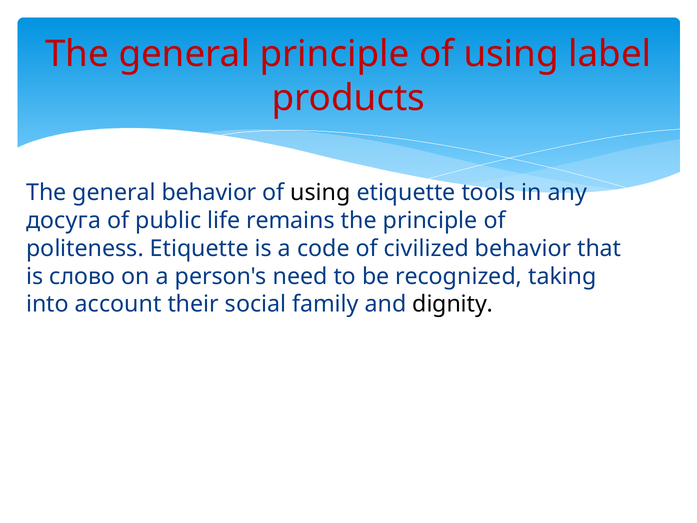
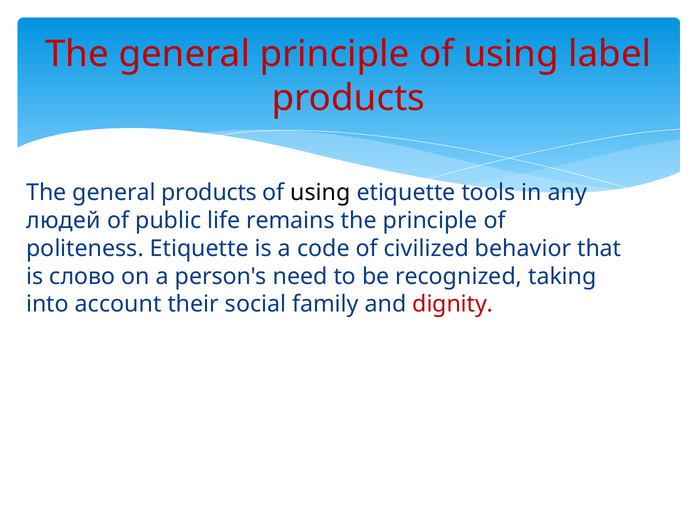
general behavior: behavior -> products
досуга: досуга -> людей
dignity colour: black -> red
